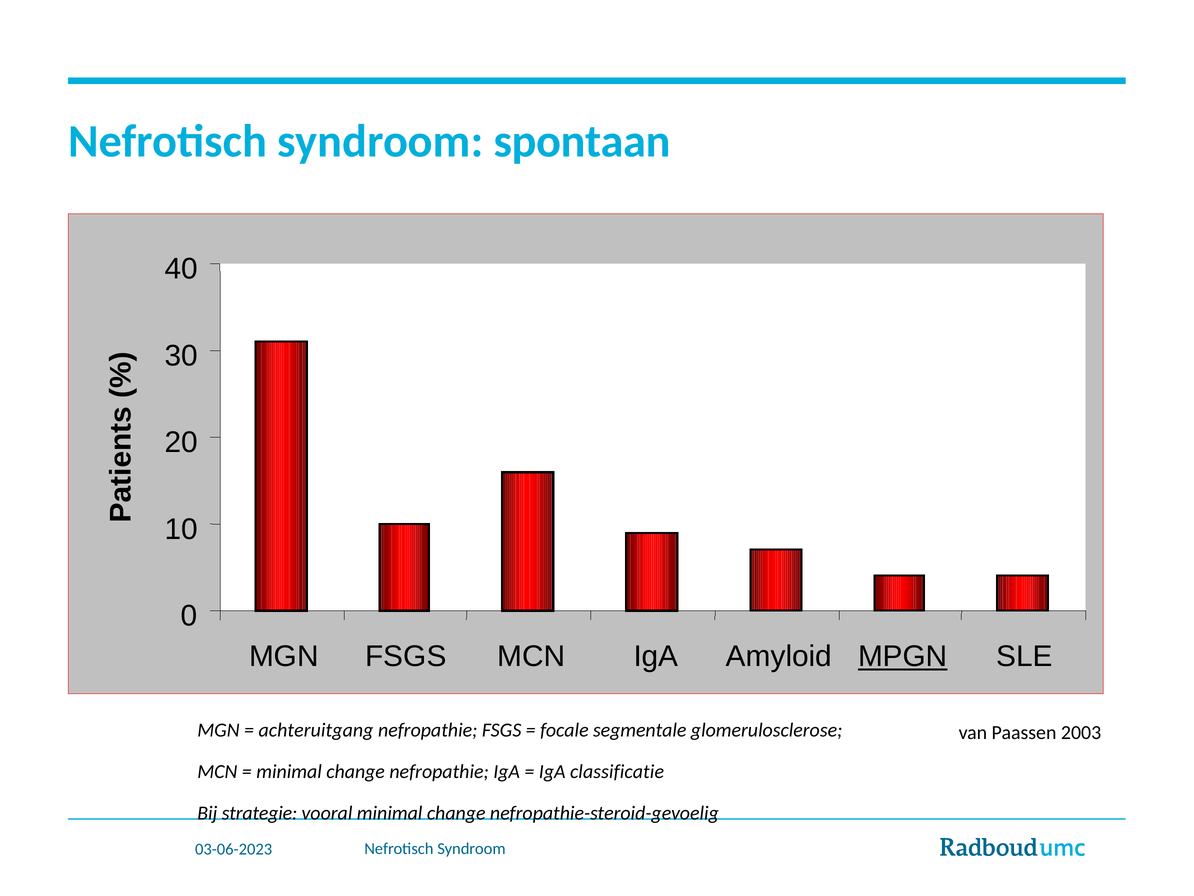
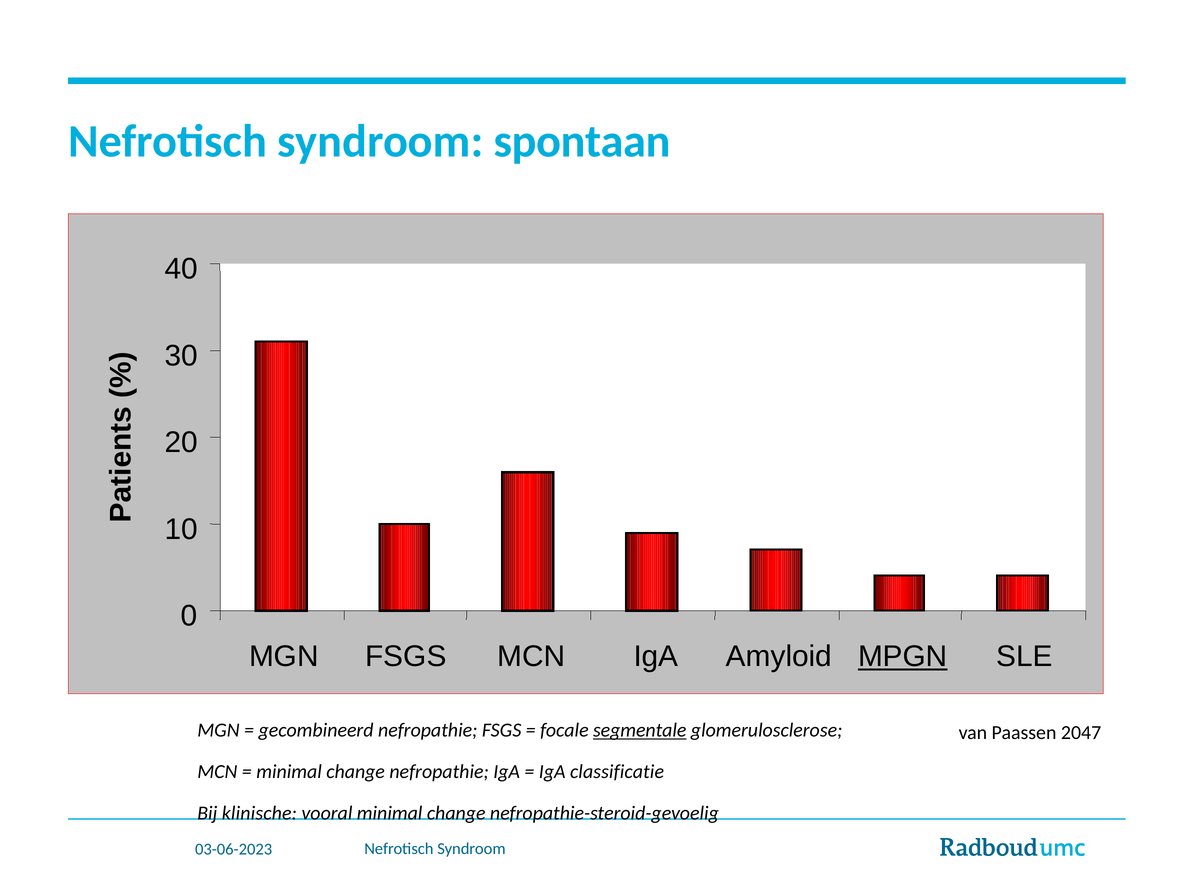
achteruitgang: achteruitgang -> gecombineerd
segmentale underline: none -> present
2003: 2003 -> 2047
strategie: strategie -> klinische
